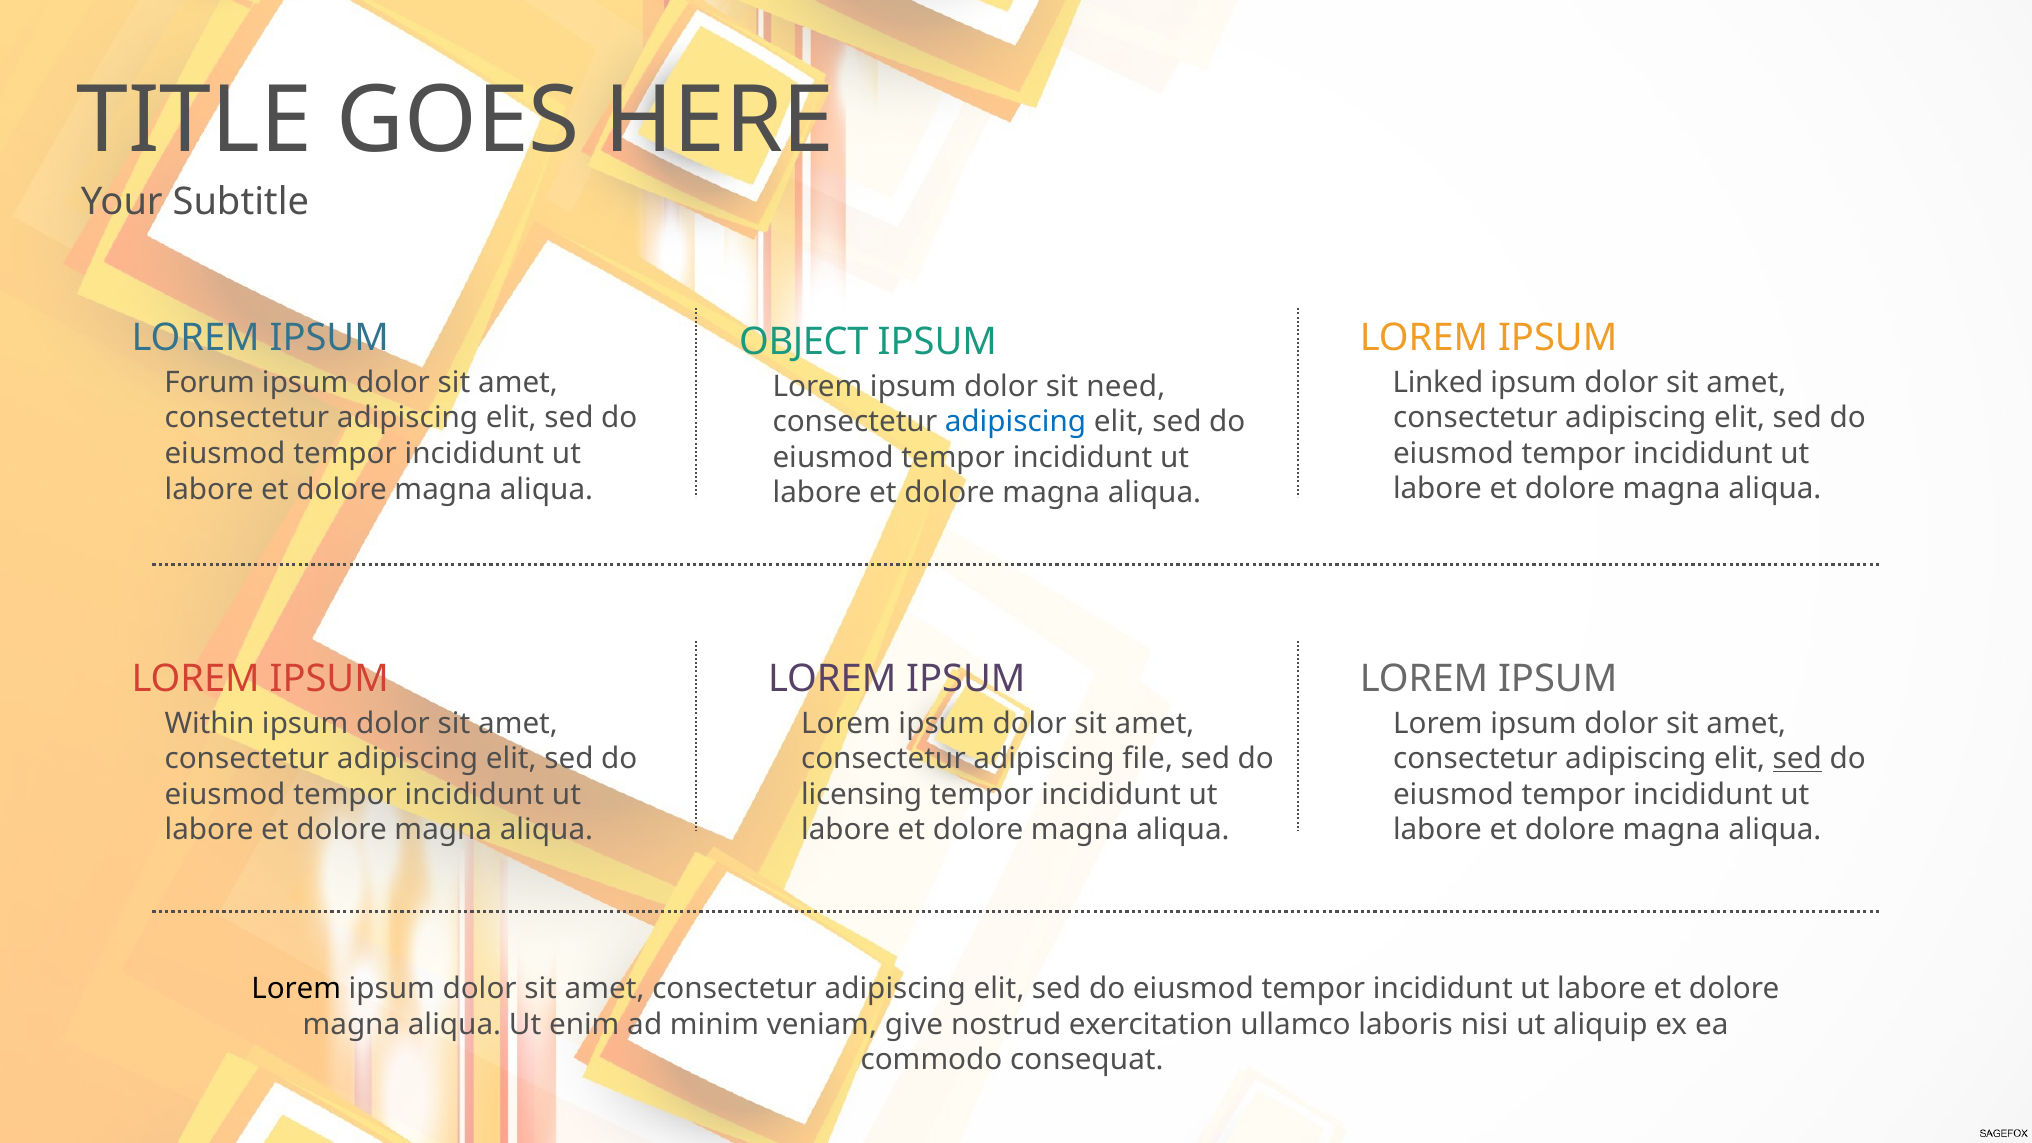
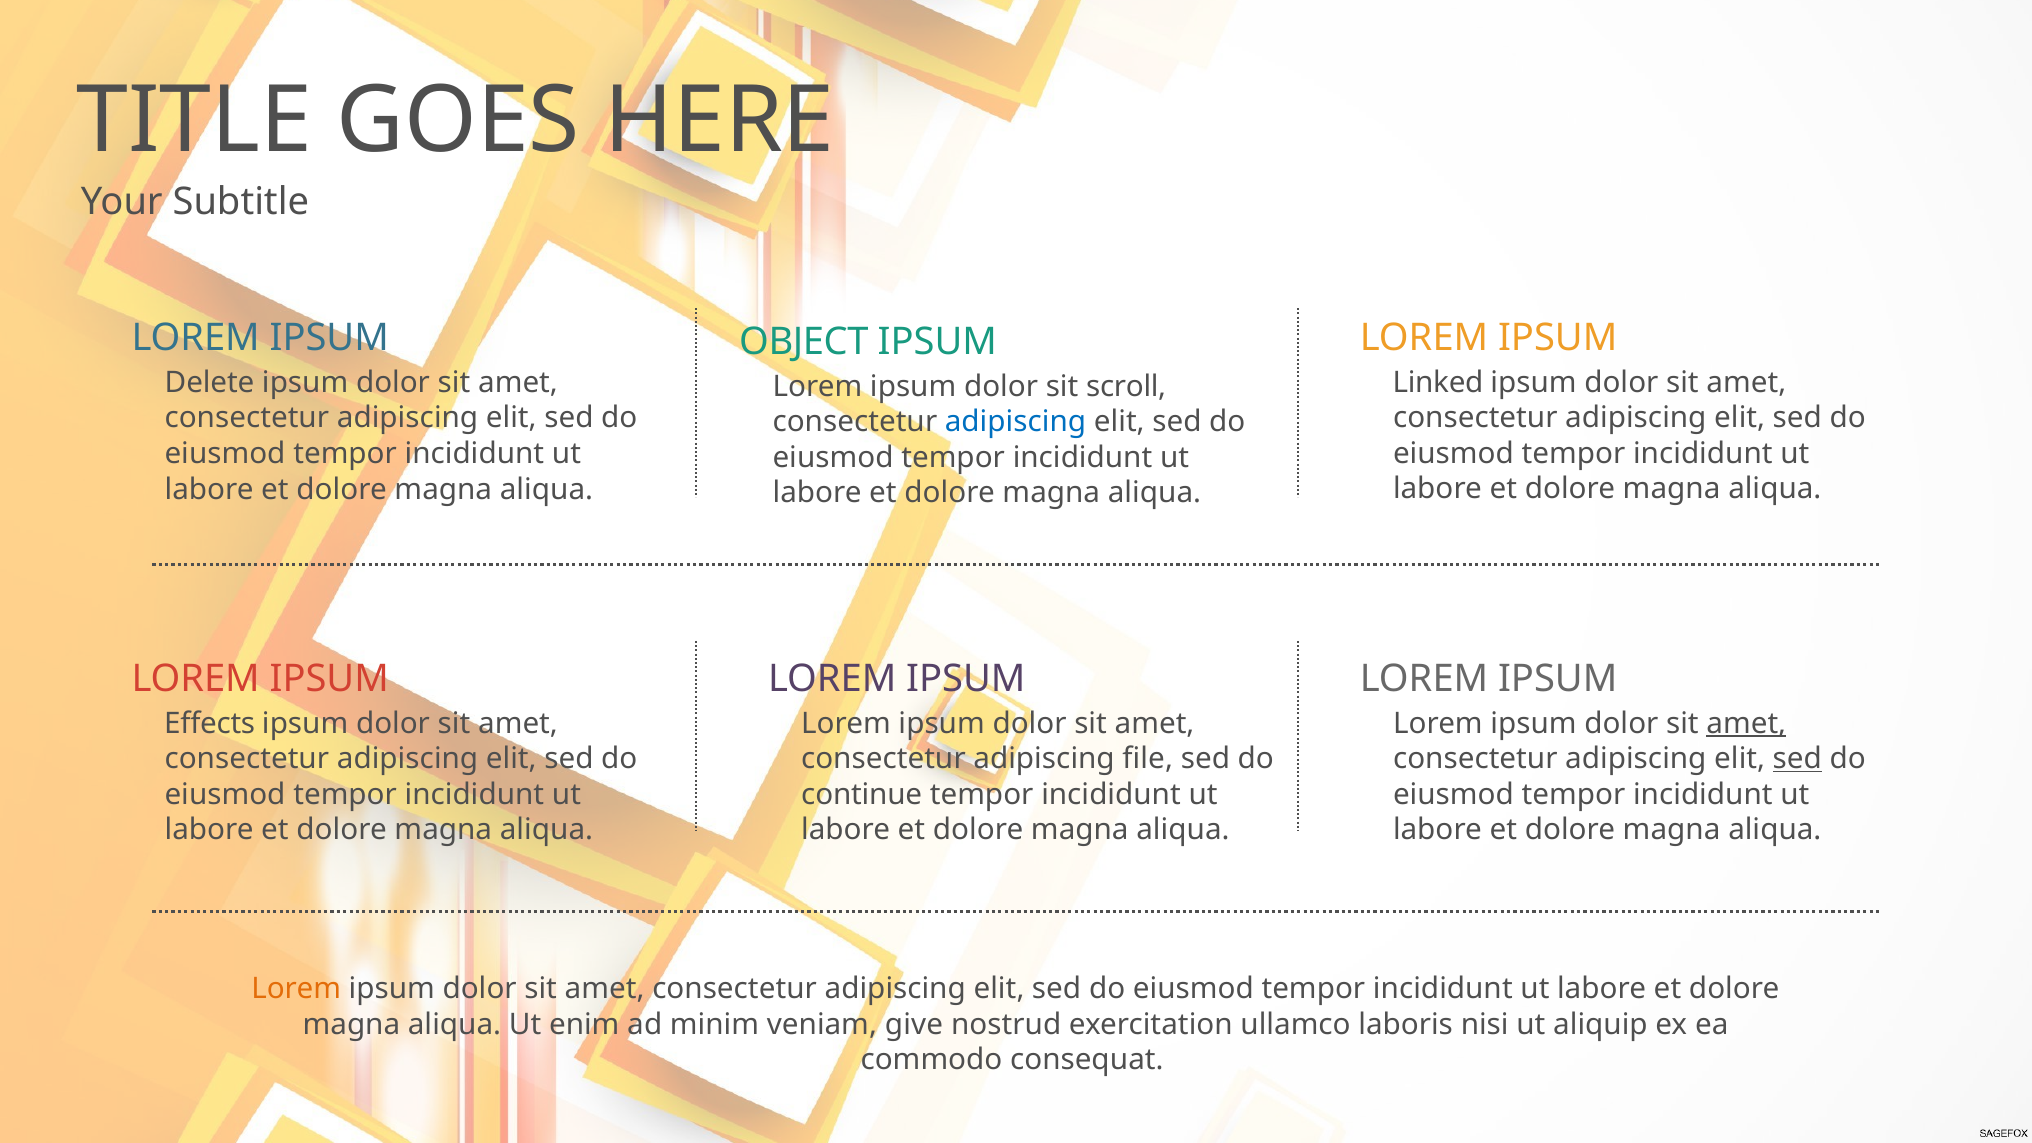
Forum: Forum -> Delete
need: need -> scroll
Within: Within -> Effects
amet at (1746, 723) underline: none -> present
licensing: licensing -> continue
Lorem at (296, 989) colour: black -> orange
